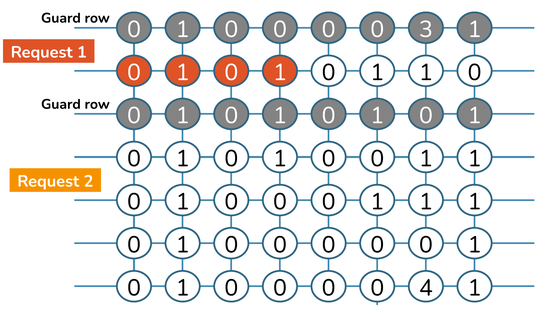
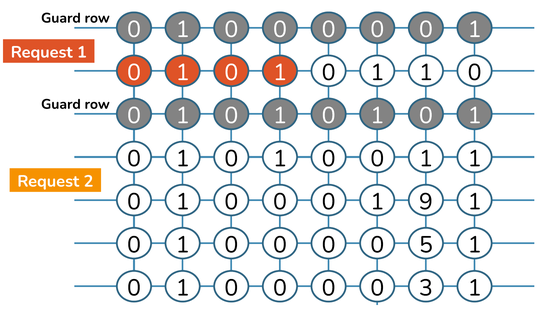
3 at (426, 29): 3 -> 0
1 at (426, 202): 1 -> 9
0 at (426, 245): 0 -> 5
4: 4 -> 3
